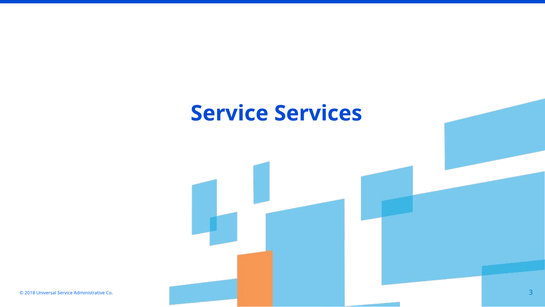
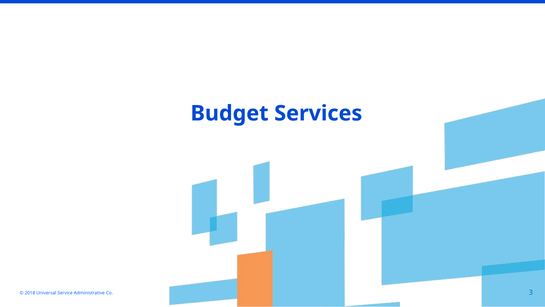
Service at (230, 113): Service -> Budget
